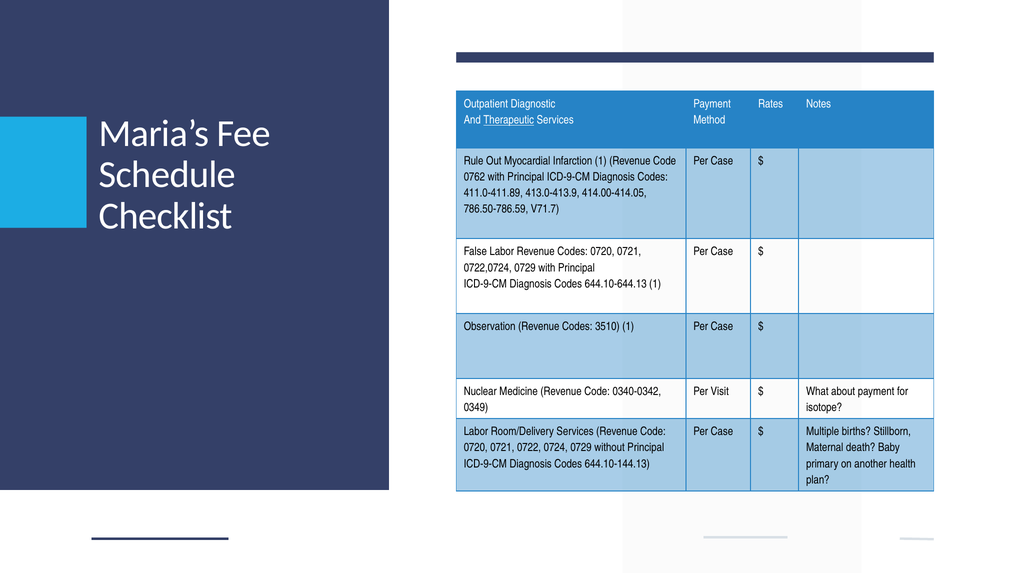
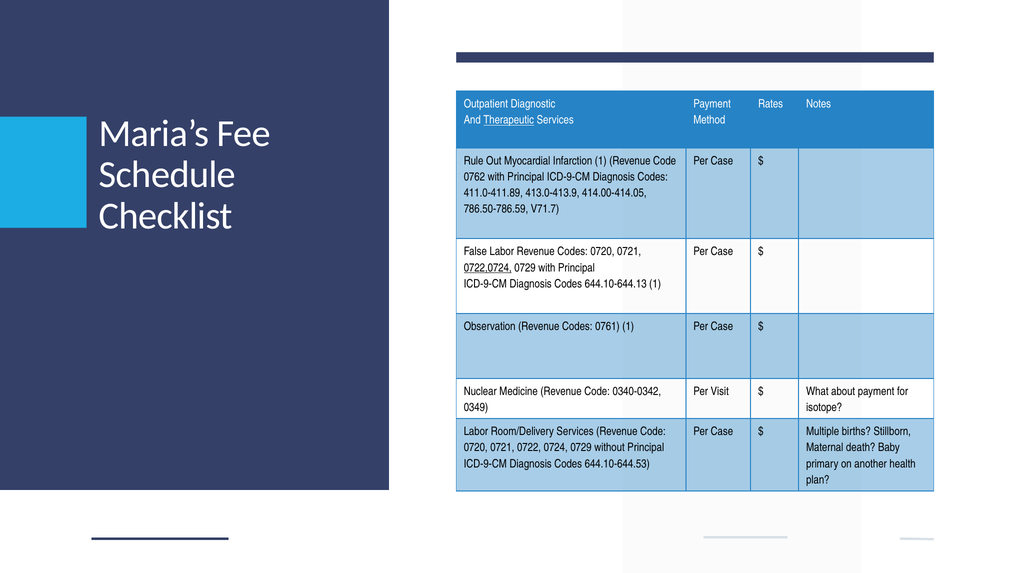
0722,0724 underline: none -> present
3510: 3510 -> 0761
644.10-144.13: 644.10-144.13 -> 644.10-644.53
